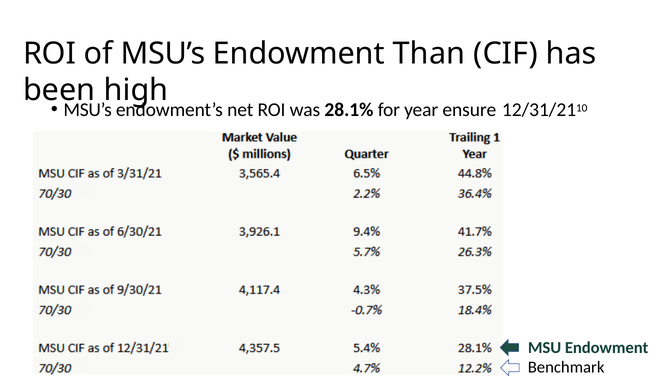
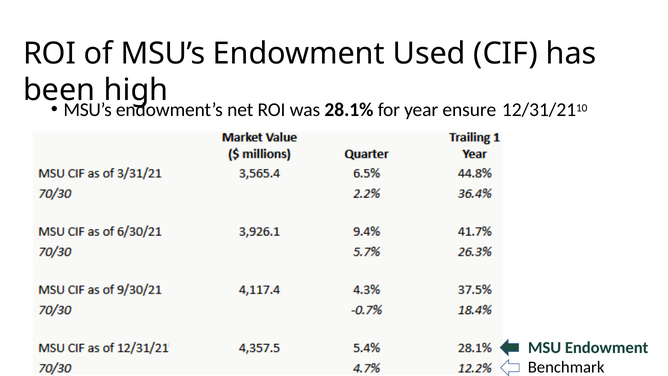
Than: Than -> Used
